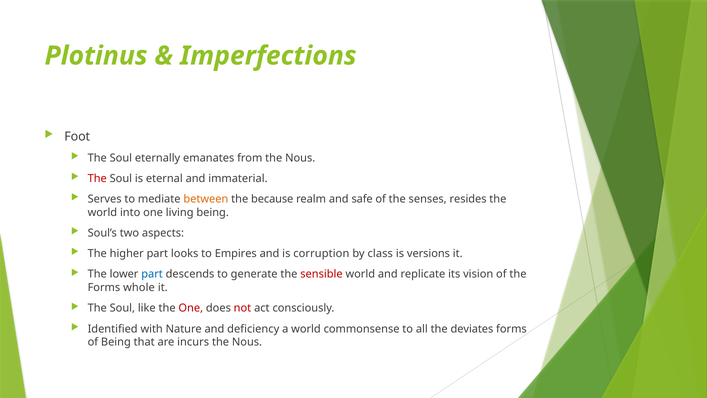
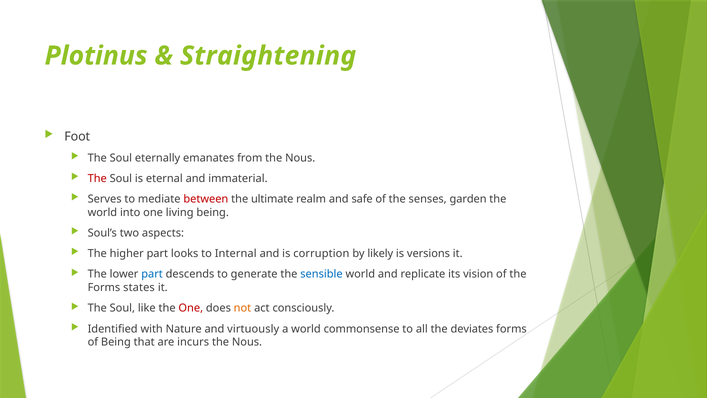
Imperfections: Imperfections -> Straightening
between colour: orange -> red
because: because -> ultimate
resides: resides -> garden
Empires: Empires -> Internal
class: class -> likely
sensible colour: red -> blue
whole: whole -> states
not colour: red -> orange
deficiency: deficiency -> virtuously
